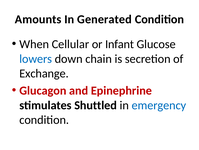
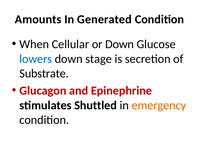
or Infant: Infant -> Down
chain: chain -> stage
Exchange: Exchange -> Substrate
emergency colour: blue -> orange
